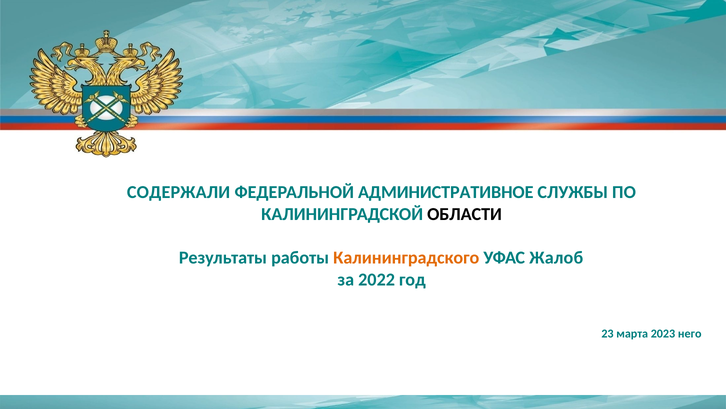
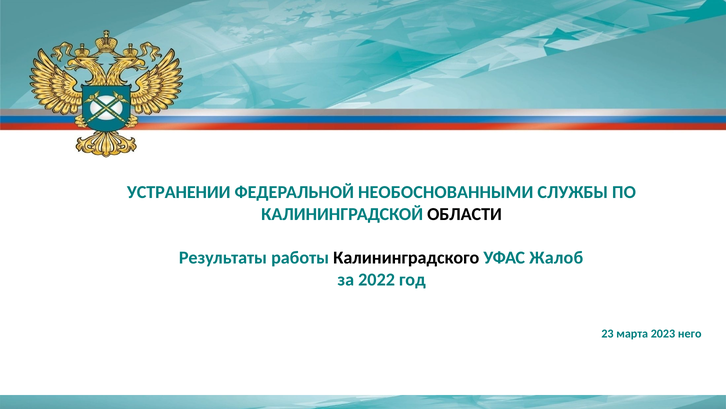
СОДЕРЖАЛИ: СОДЕРЖАЛИ -> УСТРАНЕНИИ
АДМИНИСТРАТИВНОЕ: АДМИНИСТРАТИВНОЕ -> НЕОБОСНОВАННЫМИ
Калининградского colour: orange -> black
